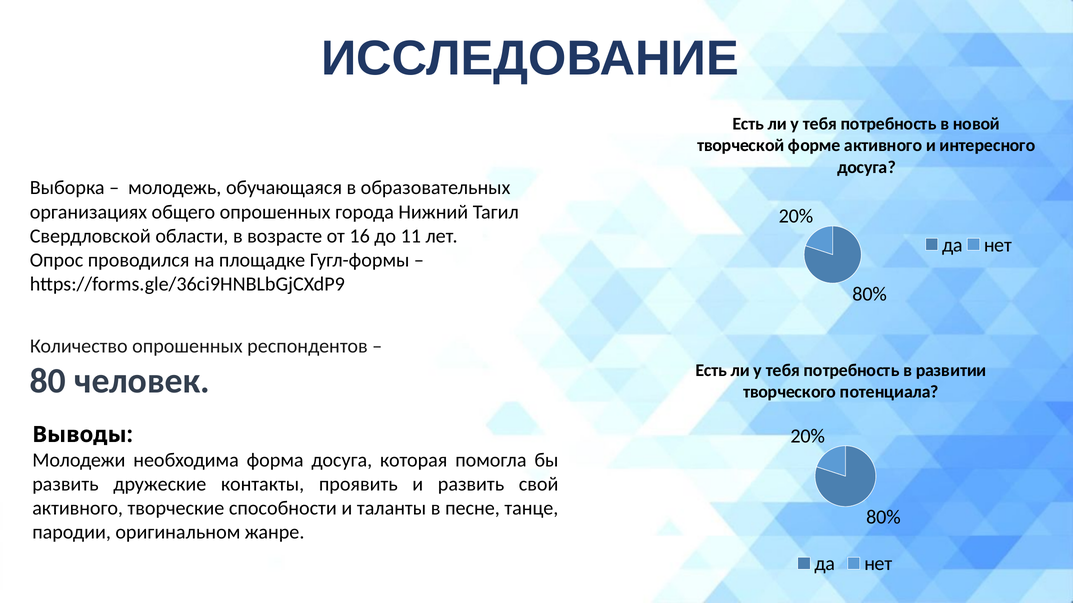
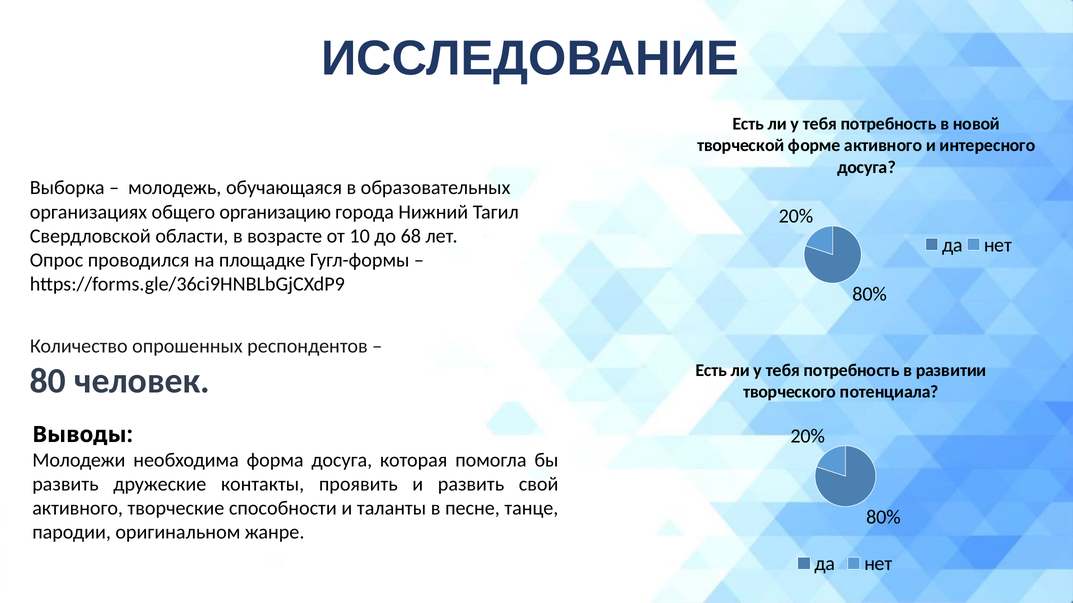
общего опрошенных: опрошенных -> организацию
16: 16 -> 10
11: 11 -> 68
